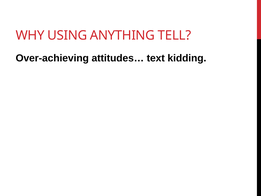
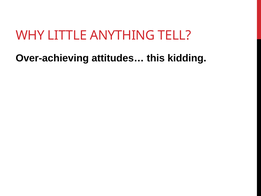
USING: USING -> LITTLE
text: text -> this
